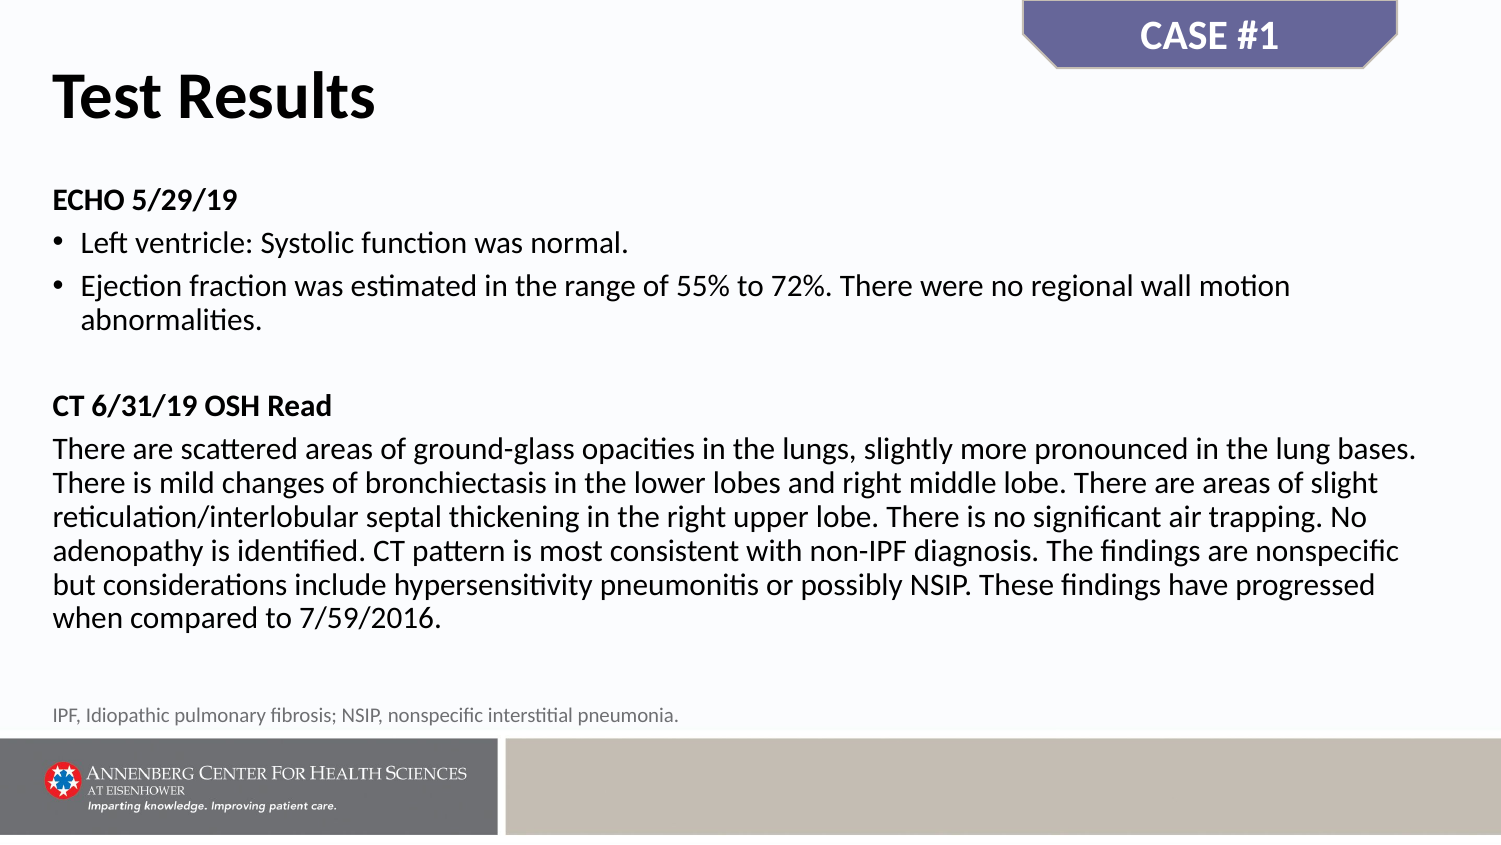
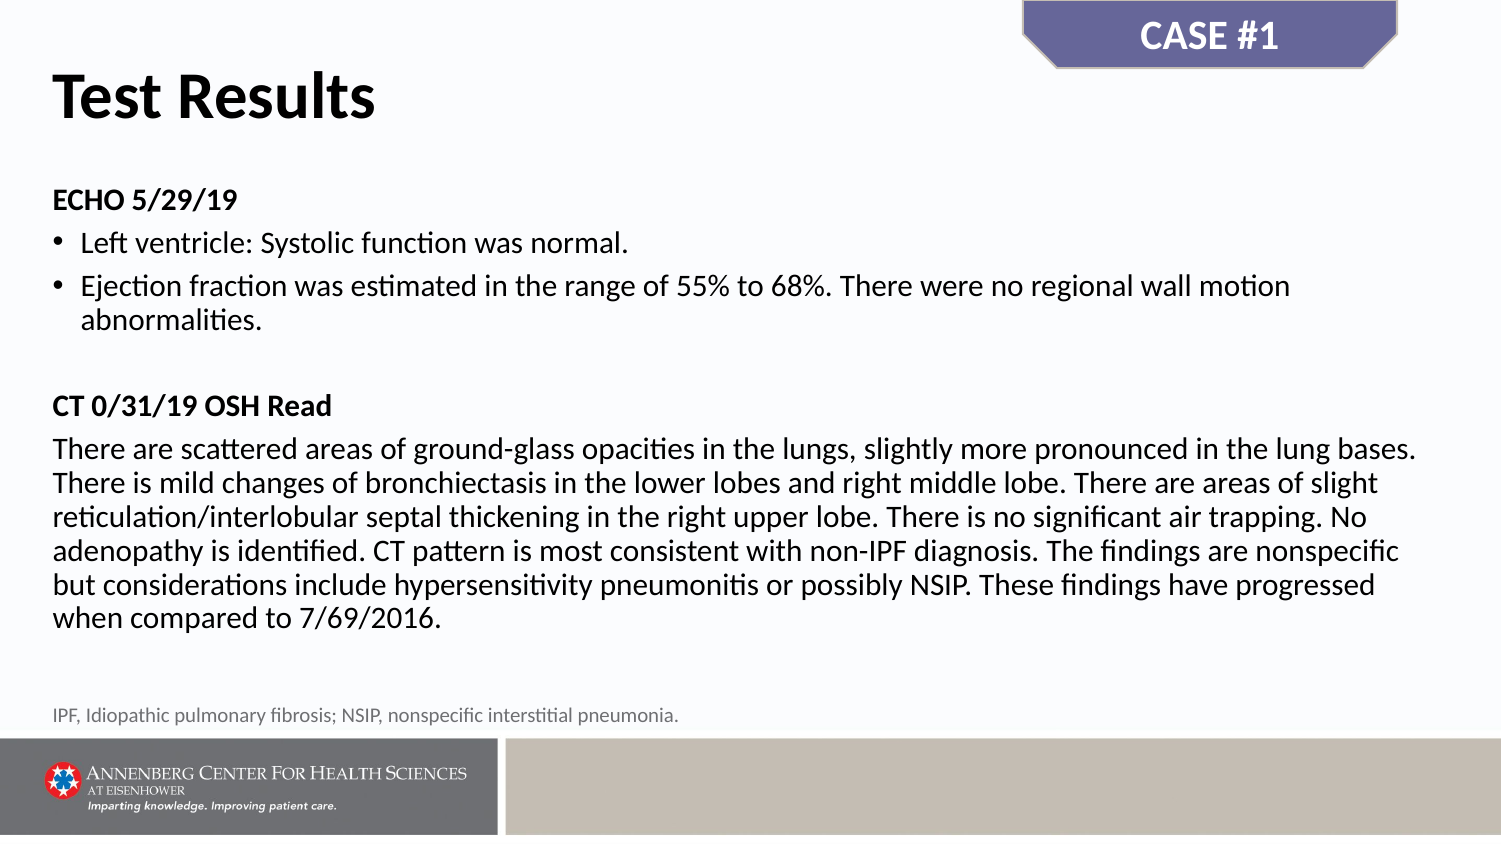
72%: 72% -> 68%
6/31/19: 6/31/19 -> 0/31/19
7/59/2016: 7/59/2016 -> 7/69/2016
